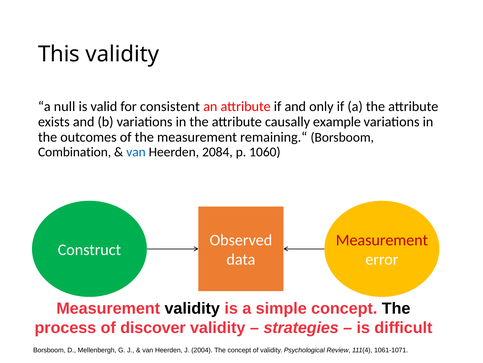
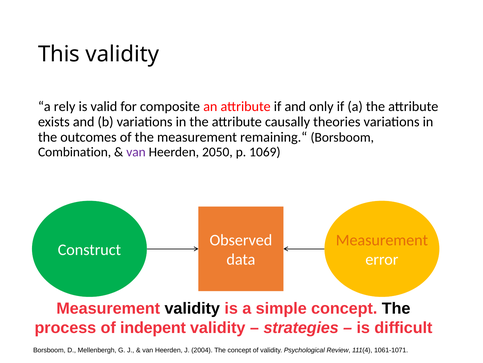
null: null -> rely
consistent: consistent -> composite
example: example -> theories
van at (136, 152) colour: blue -> purple
2084: 2084 -> 2050
1060: 1060 -> 1069
Measurement at (382, 240) colour: red -> orange
discover: discover -> indepent
